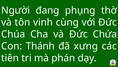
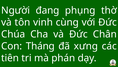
Chứa: Chứa -> Chân
Thánh: Thánh -> Tháng
